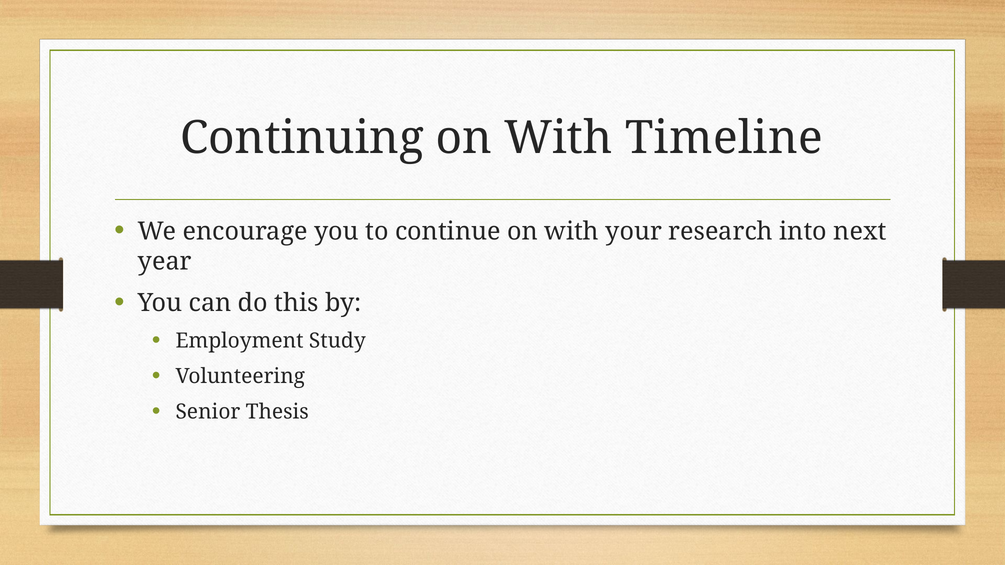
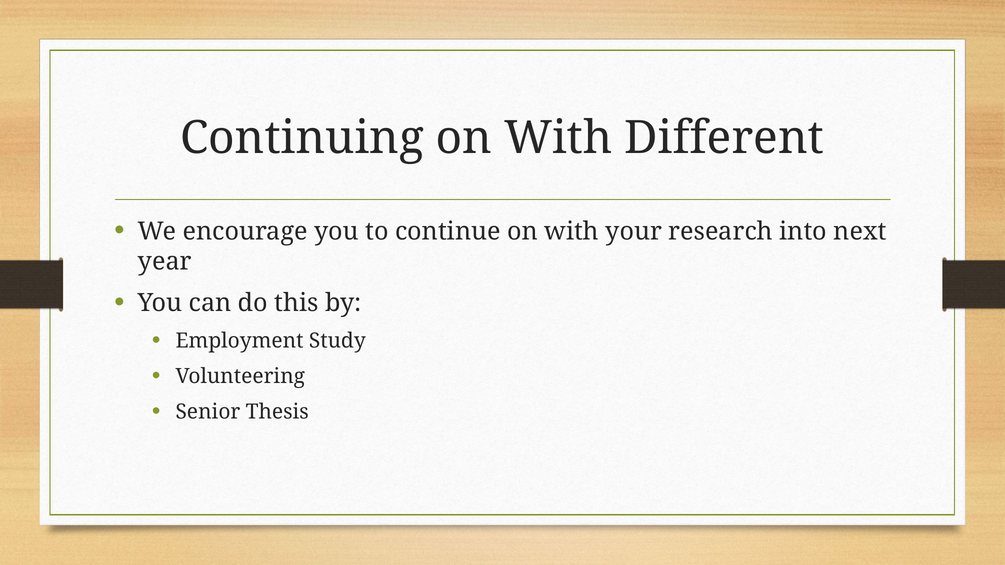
Timeline: Timeline -> Different
